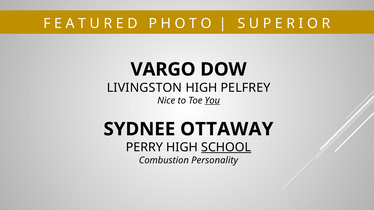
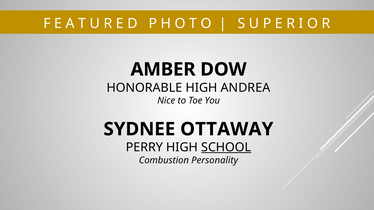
VARGO: VARGO -> AMBER
LIVINGSTON: LIVINGSTON -> HONORABLE
PELFREY: PELFREY -> ANDREA
You underline: present -> none
